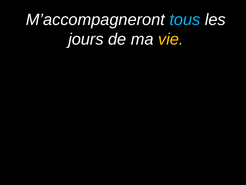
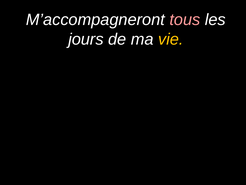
tous colour: light blue -> pink
